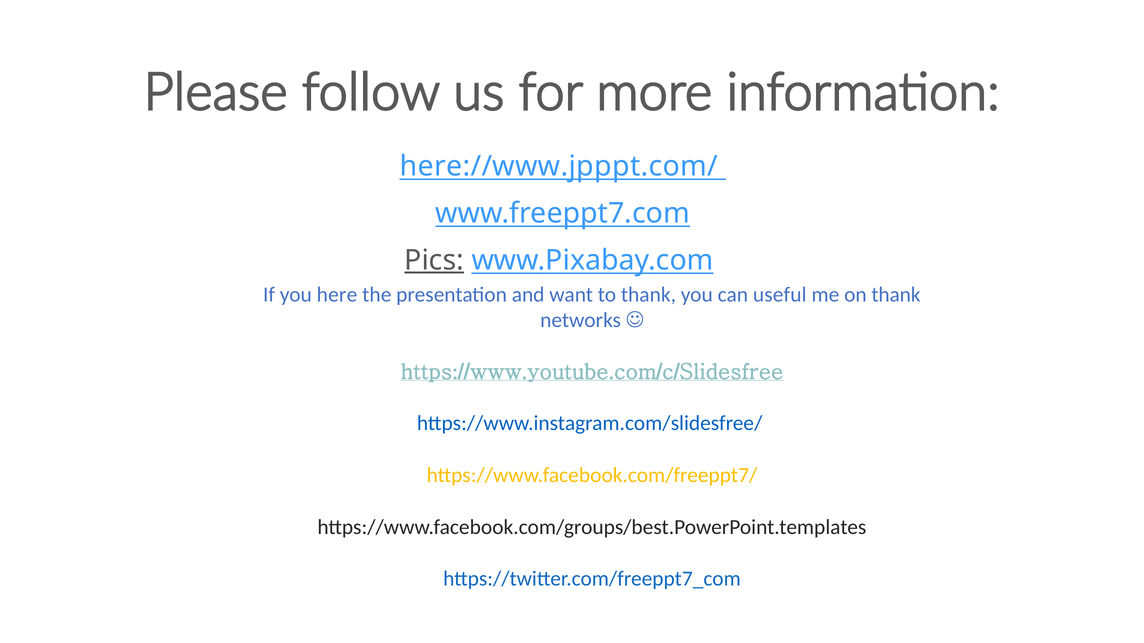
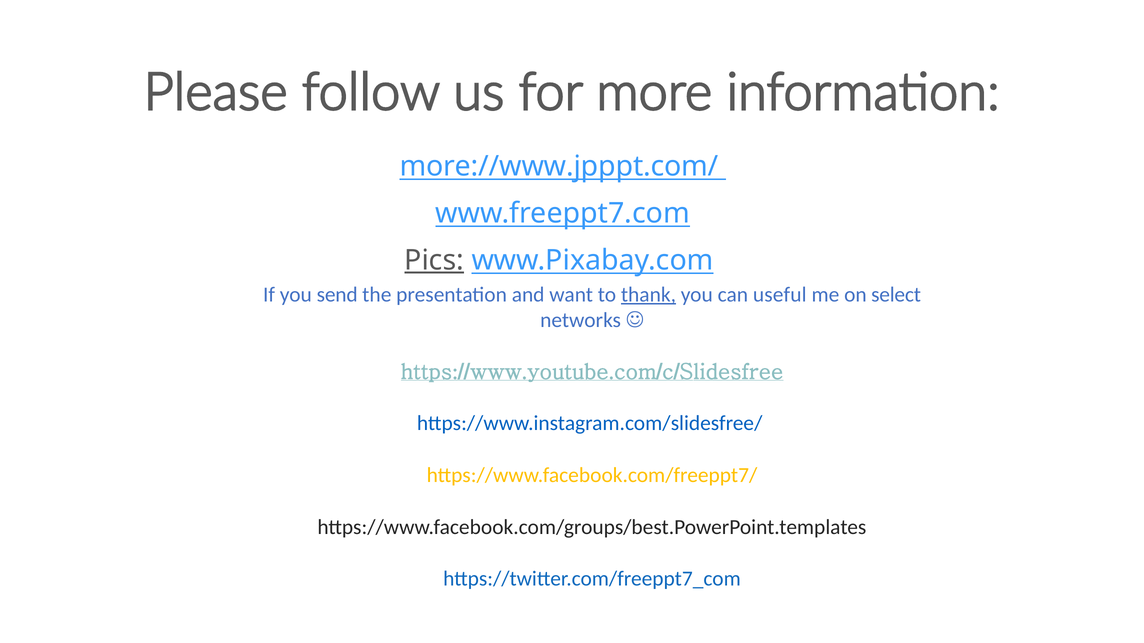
here://www.jpppt.com/: here://www.jpppt.com/ -> more://www.jpppt.com/
here: here -> send
thank at (648, 295) underline: none -> present
on thank: thank -> select
